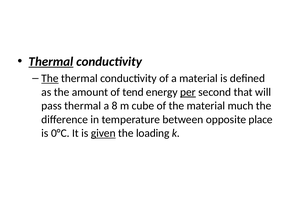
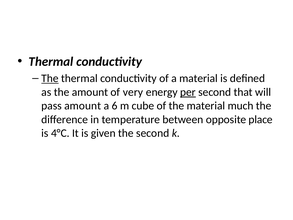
Thermal at (51, 61) underline: present -> none
tend: tend -> very
pass thermal: thermal -> amount
8: 8 -> 6
0°C: 0°C -> 4°C
given underline: present -> none
the loading: loading -> second
